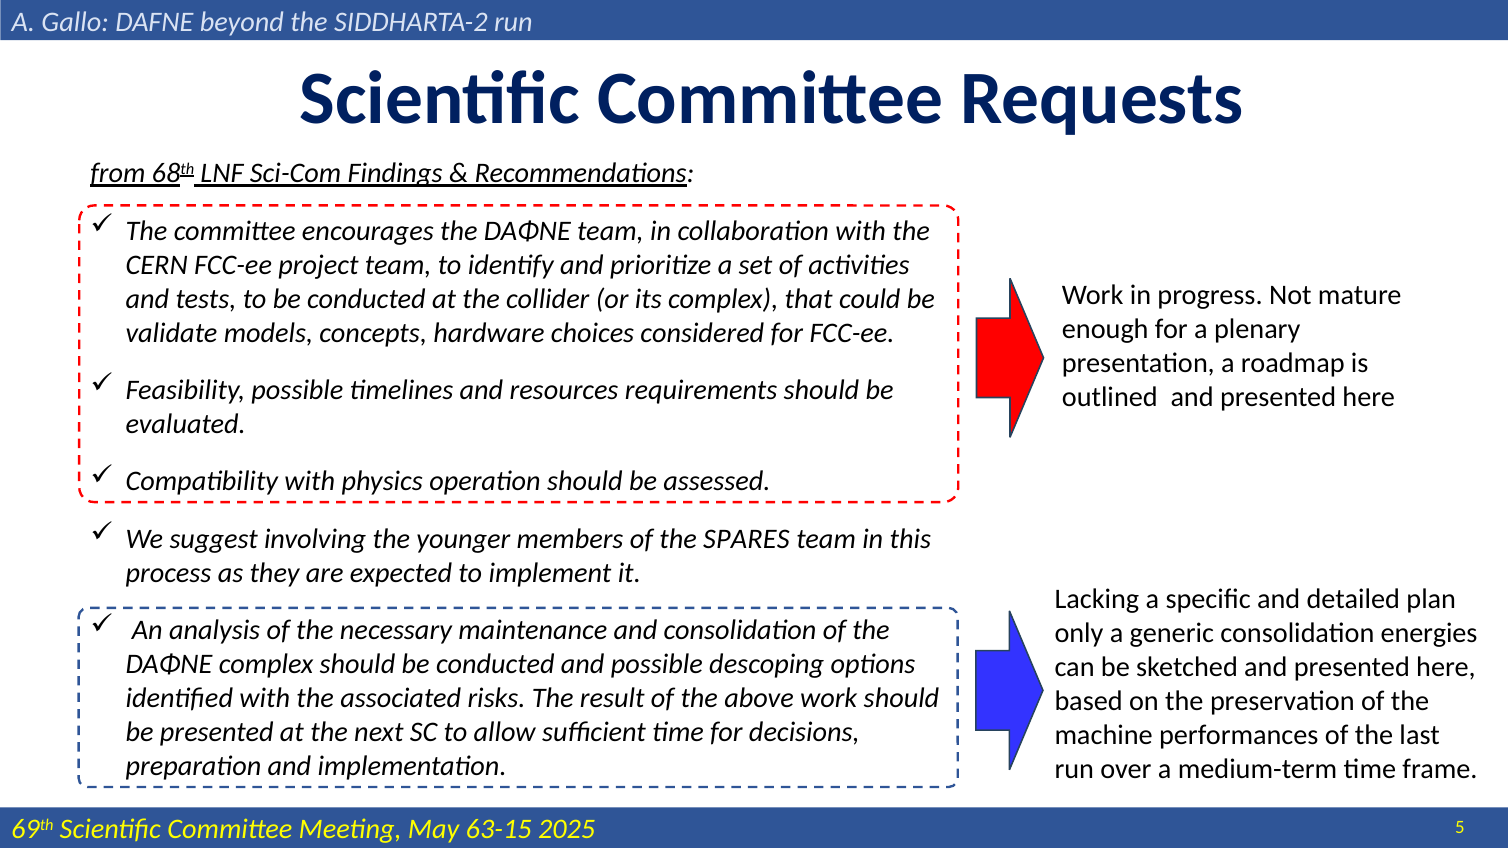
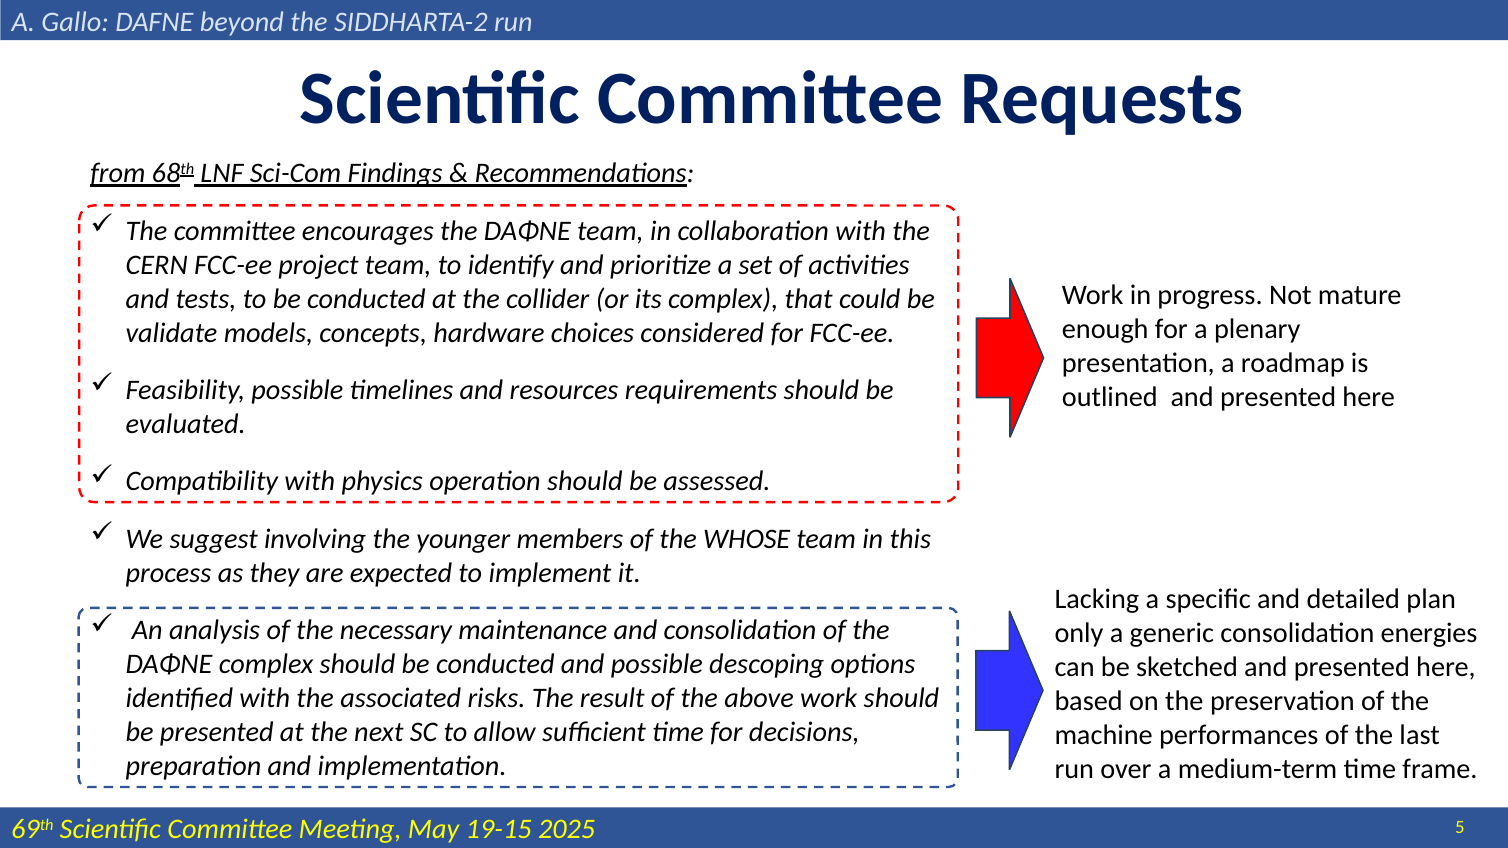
SPARES: SPARES -> WHOSE
63-15: 63-15 -> 19-15
